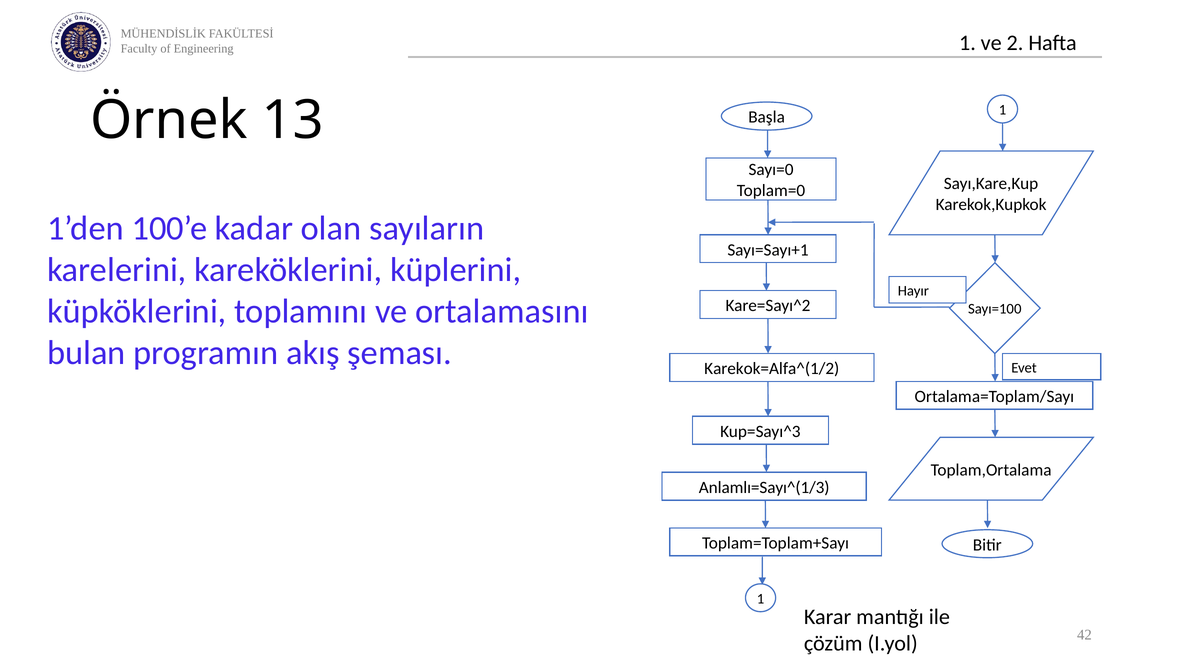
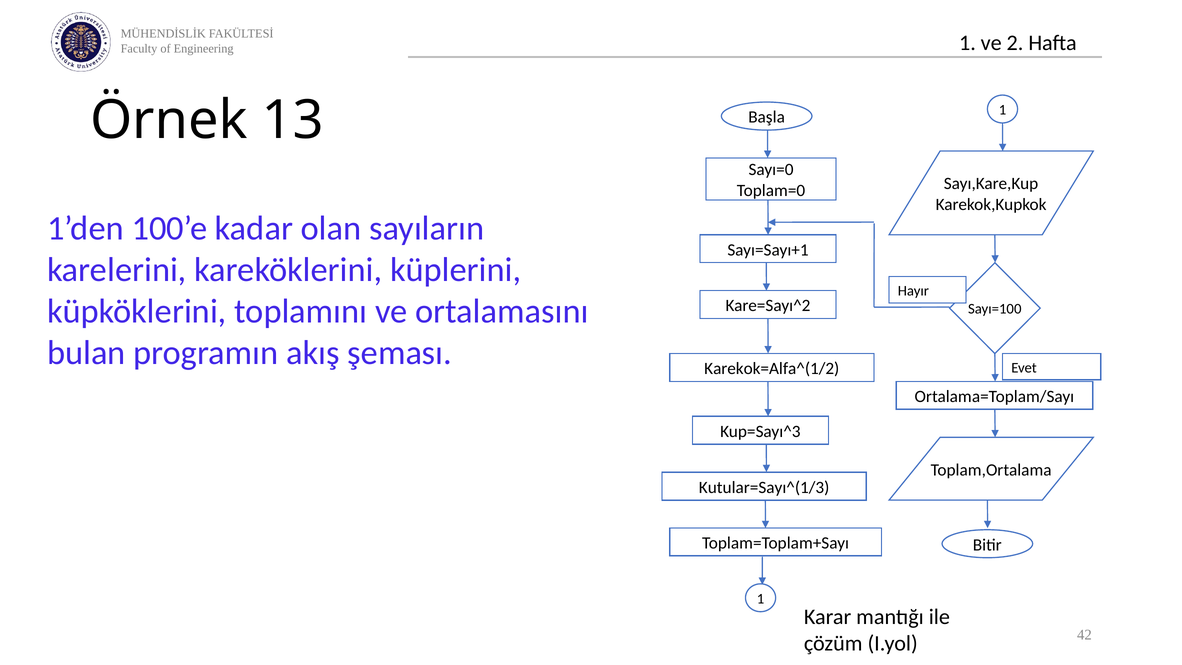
Anlamlı=Sayı^(1/3: Anlamlı=Sayı^(1/3 -> Kutular=Sayı^(1/3
